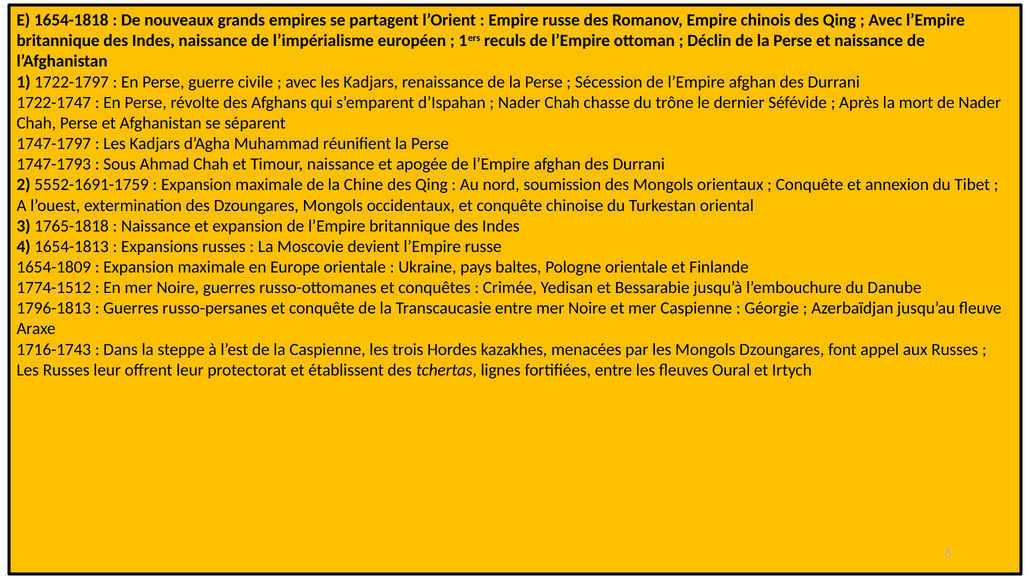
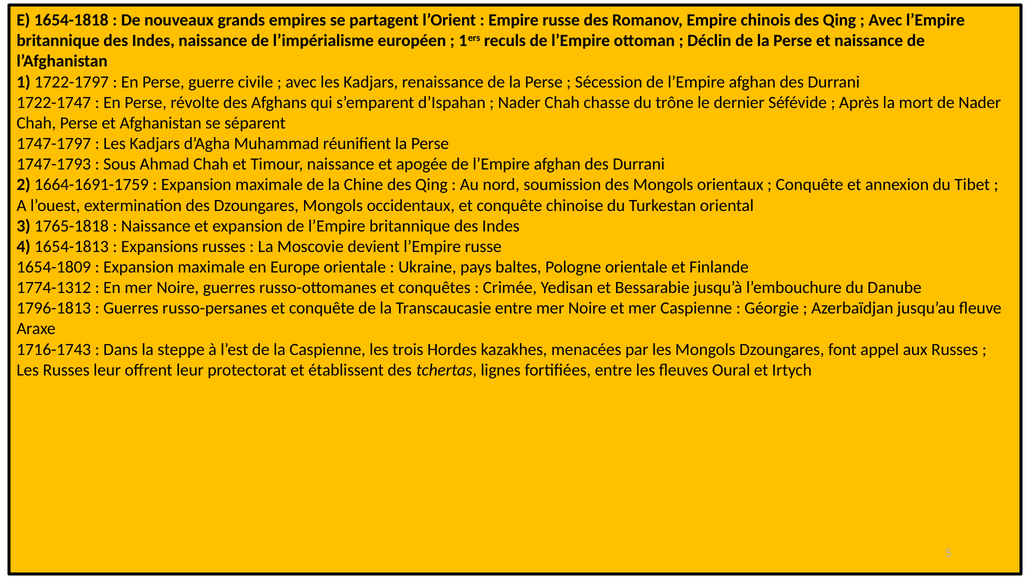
5552-1691-1759: 5552-1691-1759 -> 1664-1691-1759
1774-1512: 1774-1512 -> 1774-1312
